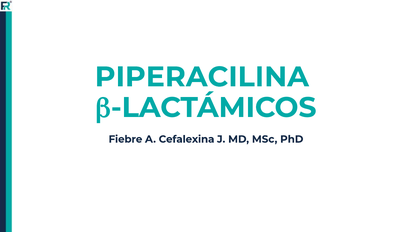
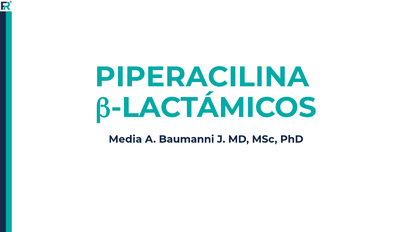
Fiebre: Fiebre -> Media
Cefalexina: Cefalexina -> Baumanni
